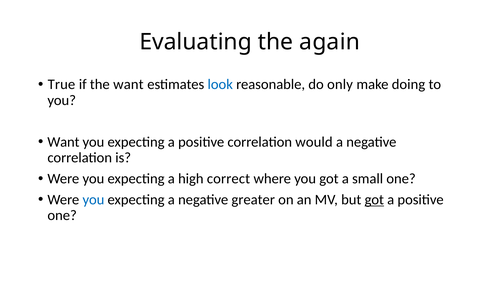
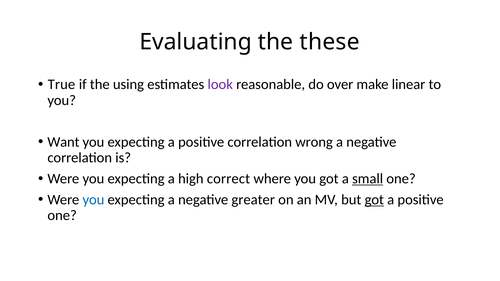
again: again -> these
the want: want -> using
look colour: blue -> purple
only: only -> over
doing: doing -> linear
would: would -> wrong
small underline: none -> present
